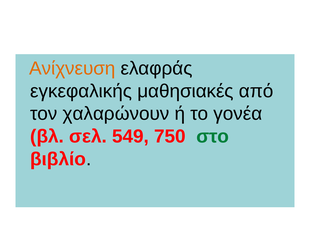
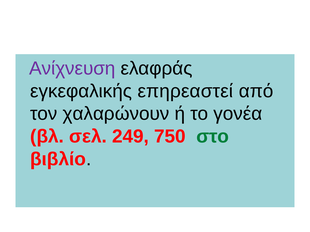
Ανίχνευση colour: orange -> purple
μαθησιακές: μαθησιακές -> επηρεαστεί
549: 549 -> 249
